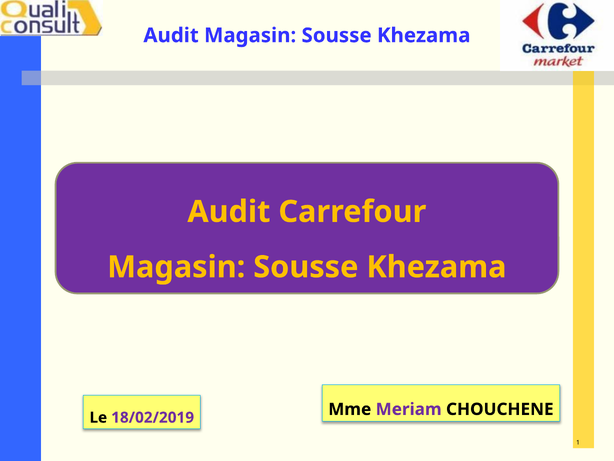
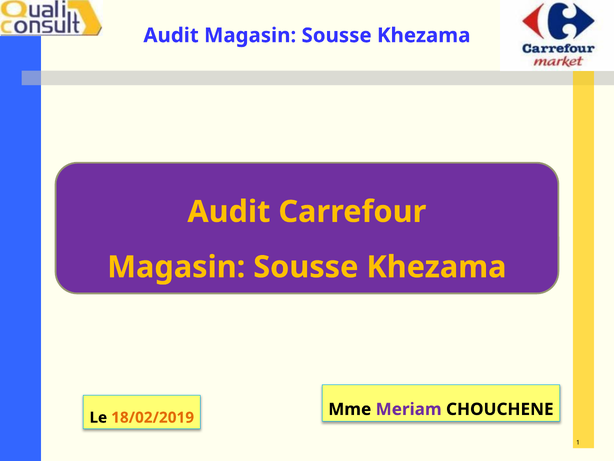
18/02/2019 colour: purple -> orange
